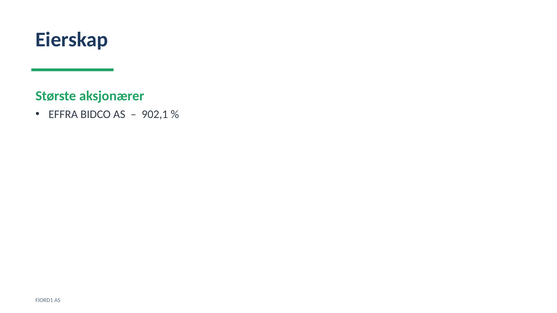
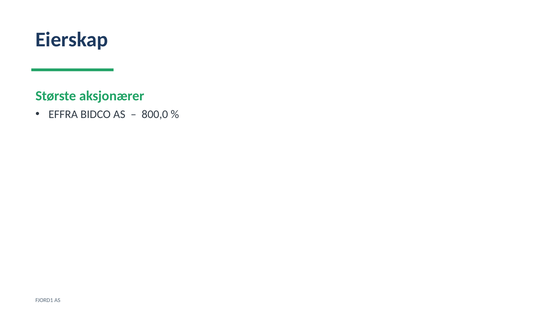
902,1: 902,1 -> 800,0
